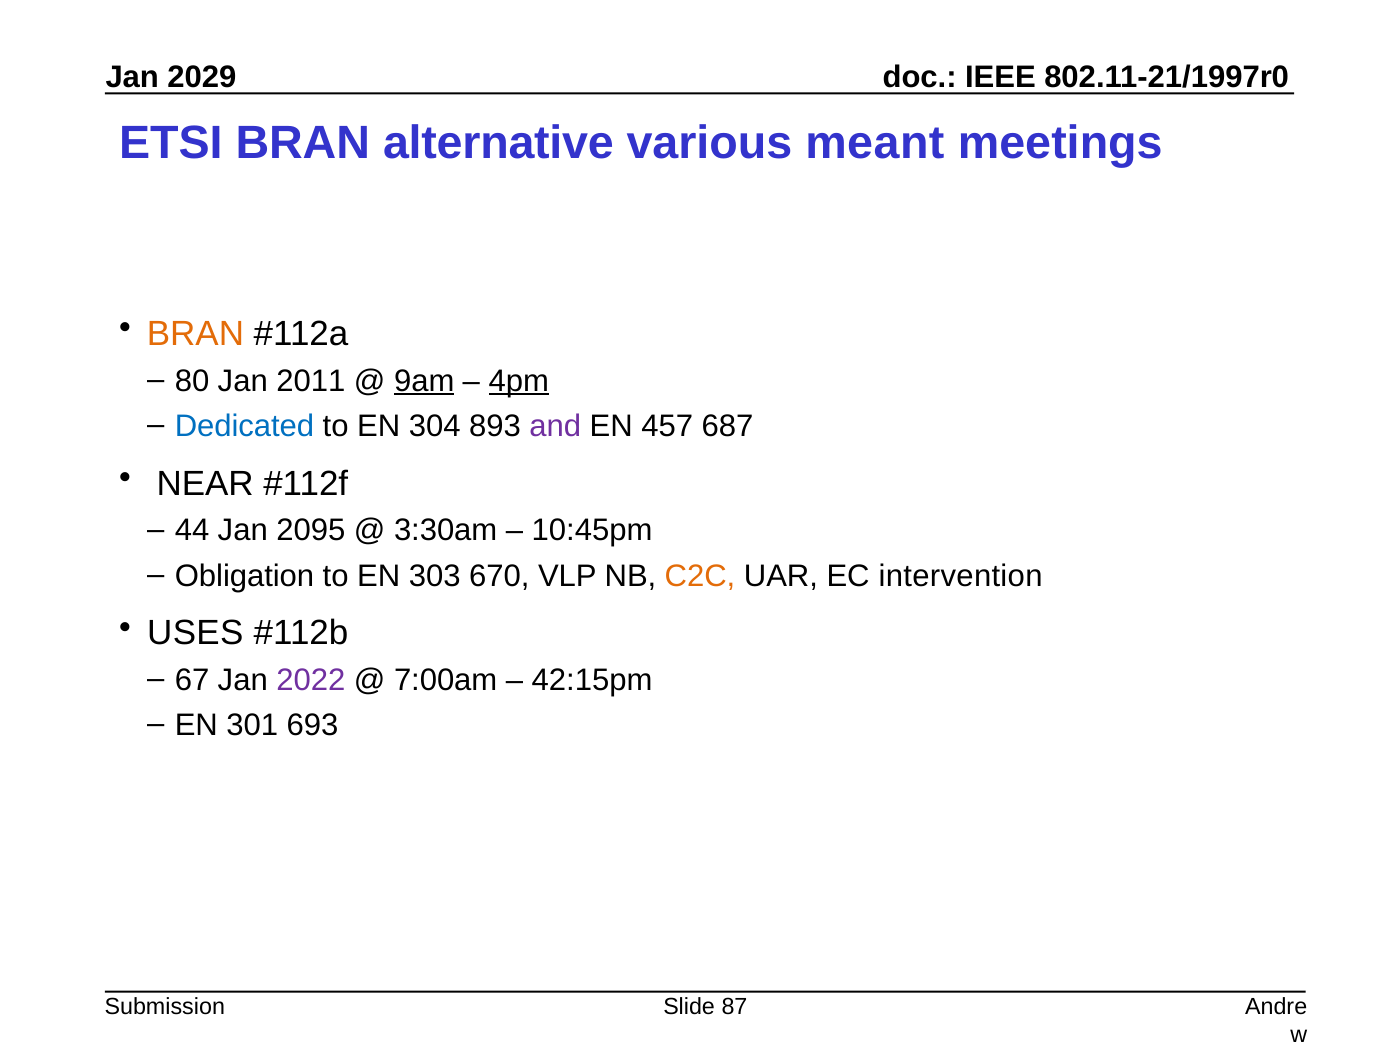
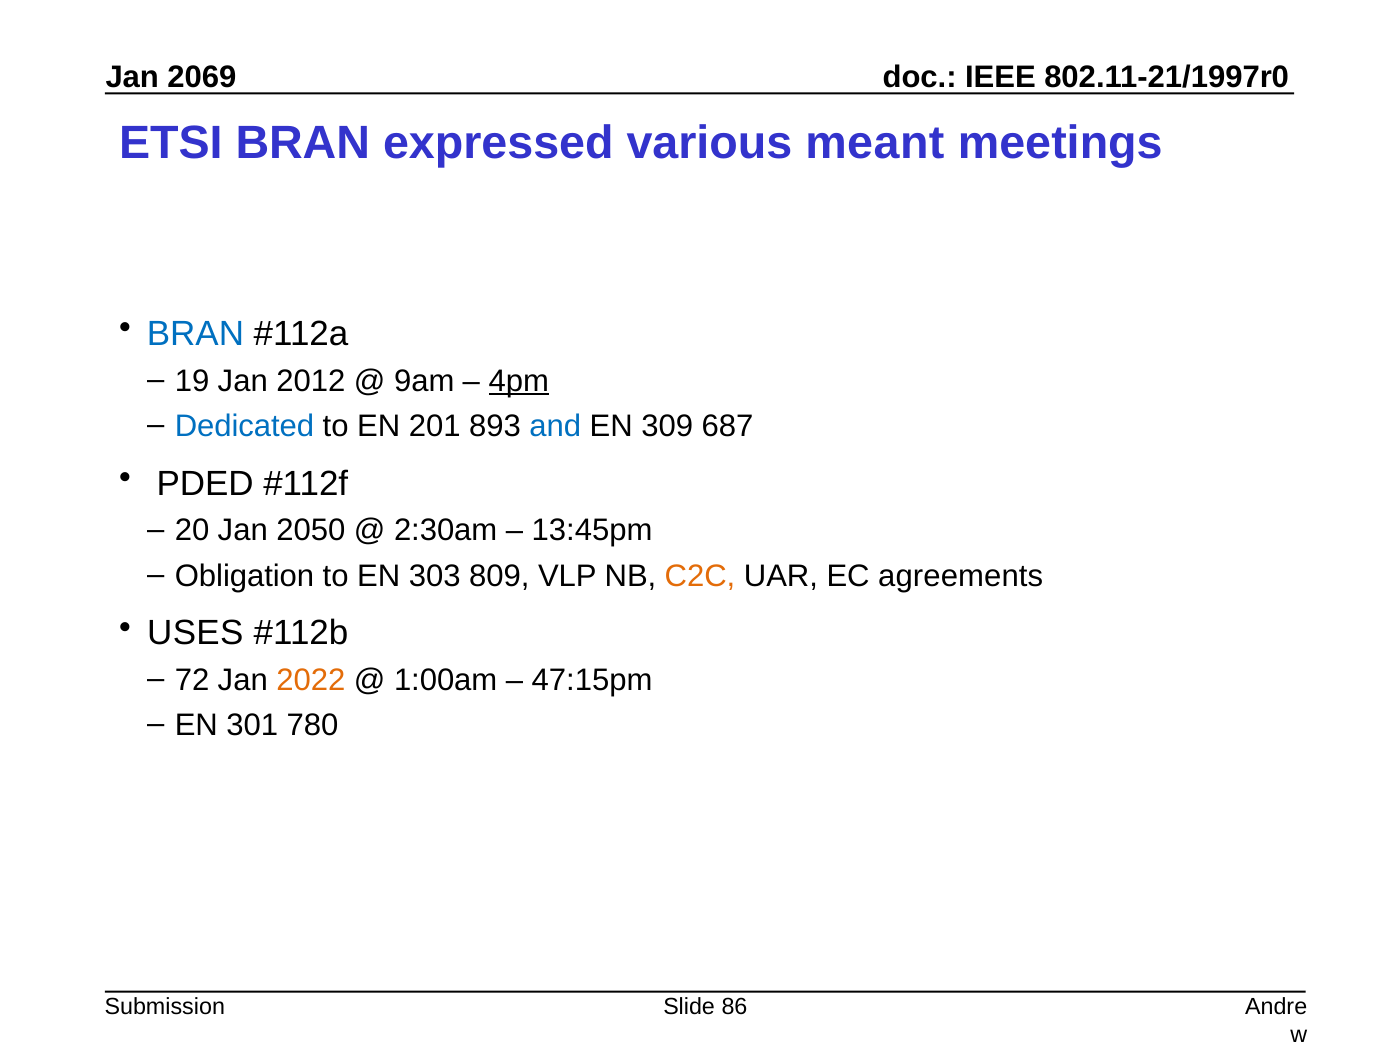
2029: 2029 -> 2069
alternative: alternative -> expressed
BRAN at (195, 334) colour: orange -> blue
80: 80 -> 19
2011: 2011 -> 2012
9am underline: present -> none
304: 304 -> 201
and colour: purple -> blue
457: 457 -> 309
NEAR: NEAR -> PDED
44: 44 -> 20
2095: 2095 -> 2050
3:30am: 3:30am -> 2:30am
10:45pm: 10:45pm -> 13:45pm
670: 670 -> 809
intervention: intervention -> agreements
67: 67 -> 72
2022 colour: purple -> orange
7:00am: 7:00am -> 1:00am
42:15pm: 42:15pm -> 47:15pm
693: 693 -> 780
87: 87 -> 86
